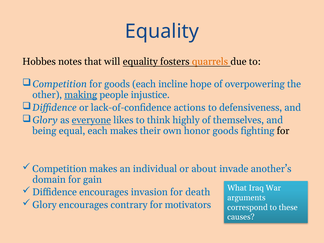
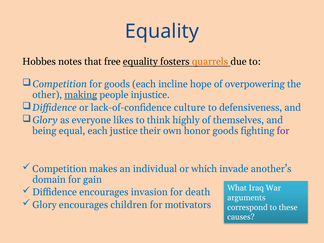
will: will -> free
actions: actions -> culture
everyone underline: present -> none
each makes: makes -> justice
for at (283, 131) colour: black -> purple
about: about -> which
contrary: contrary -> children
